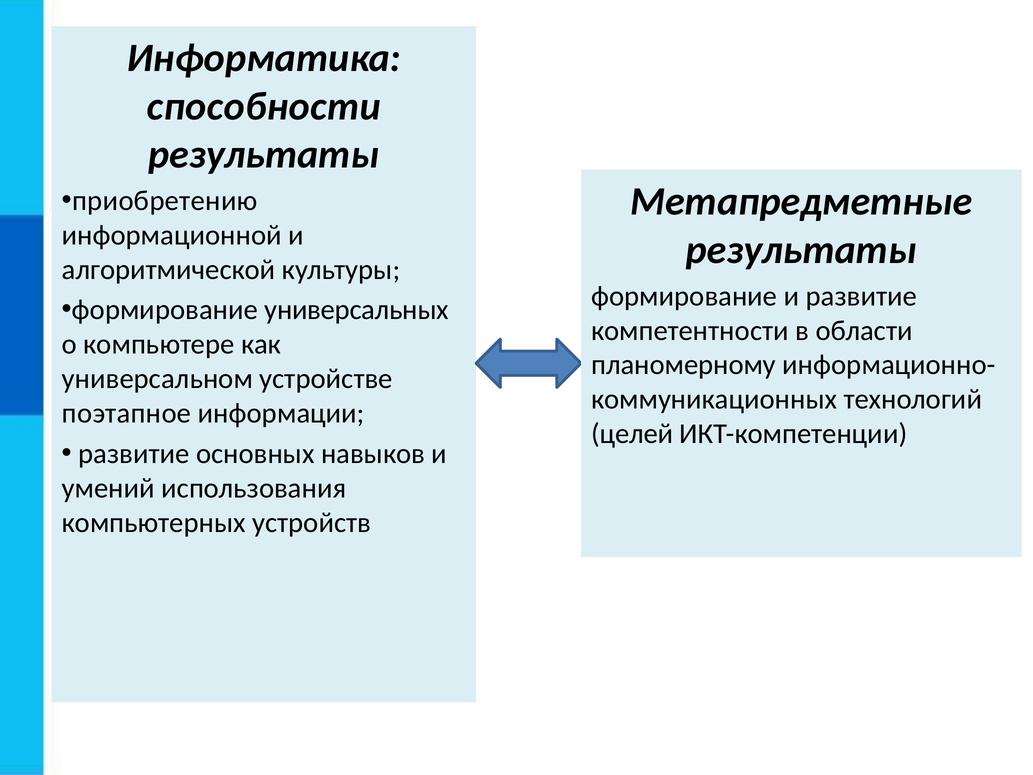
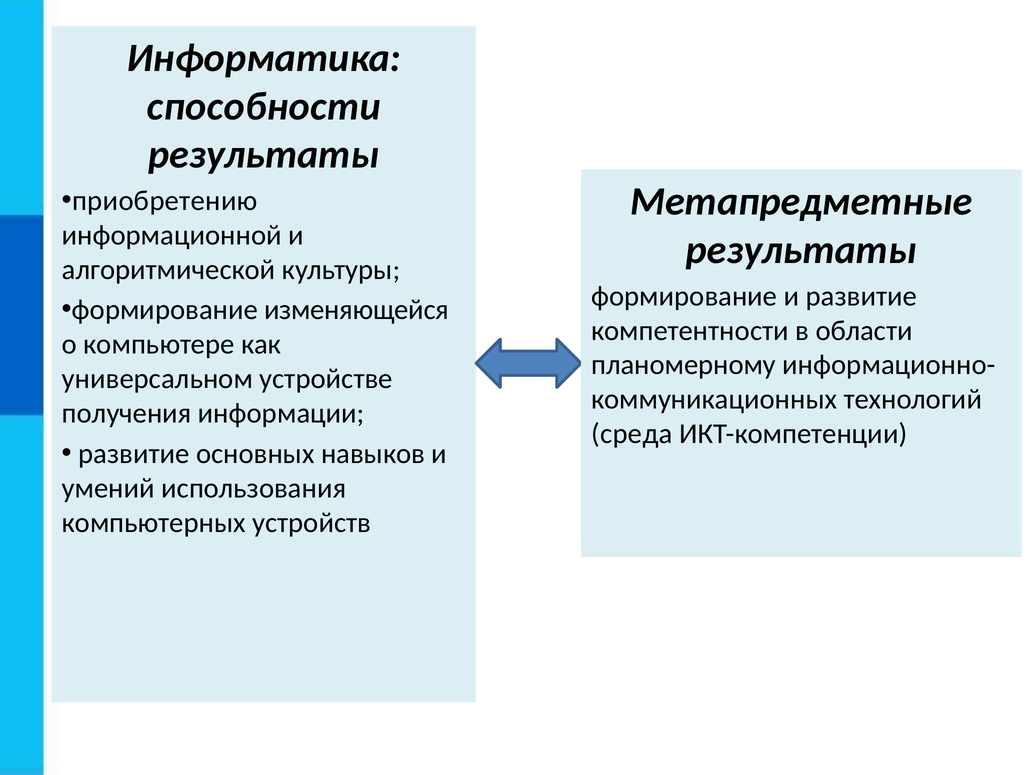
универсальных: универсальных -> изменяющейся
поэтапное: поэтапное -> получения
целей: целей -> среда
